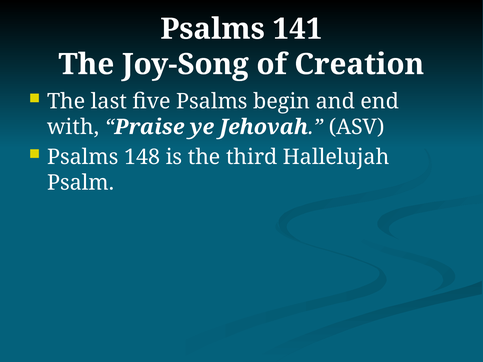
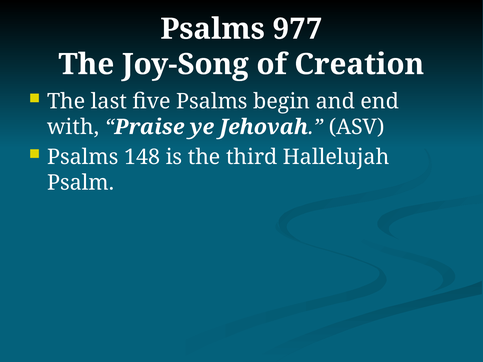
141: 141 -> 977
